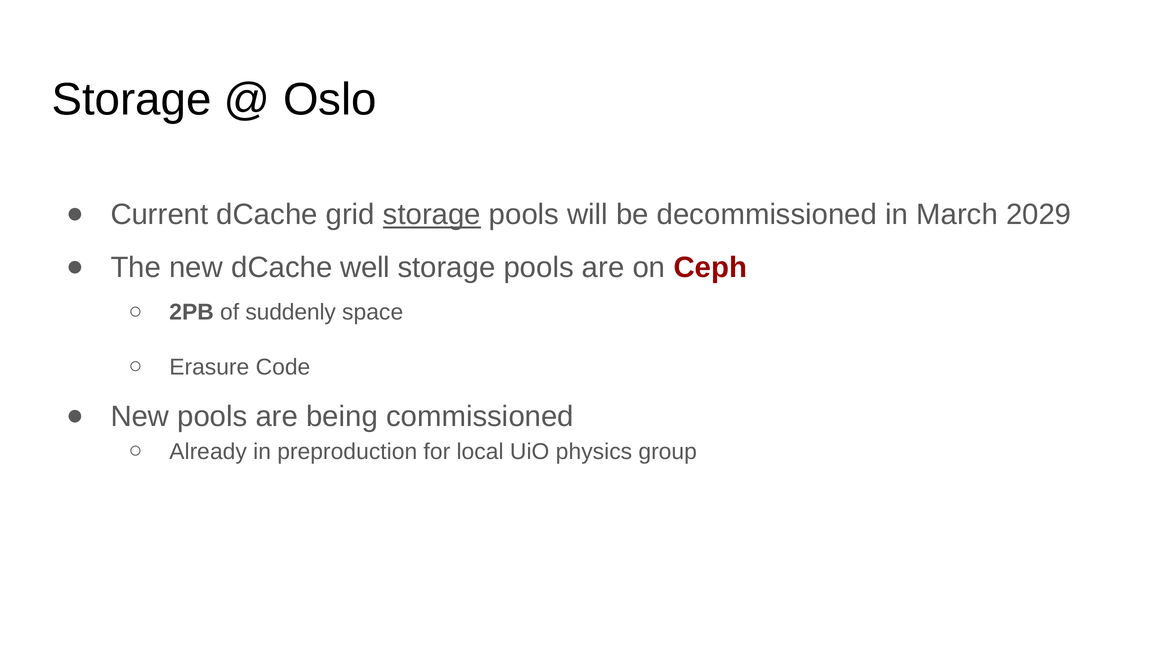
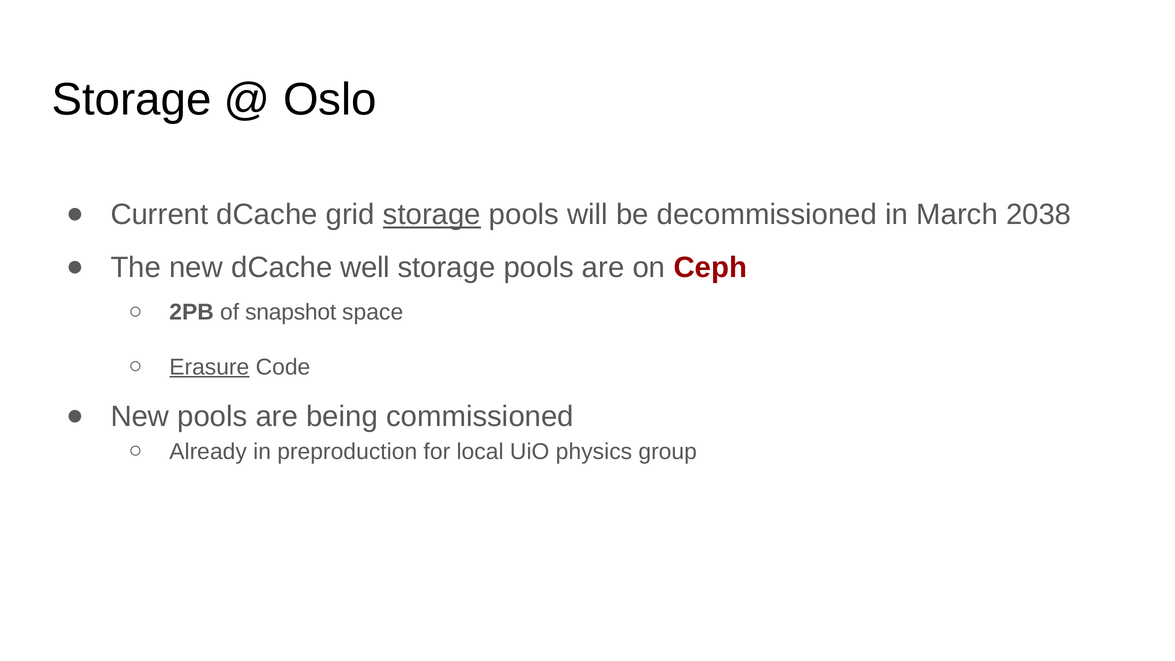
2029: 2029 -> 2038
suddenly: suddenly -> snapshot
Erasure underline: none -> present
